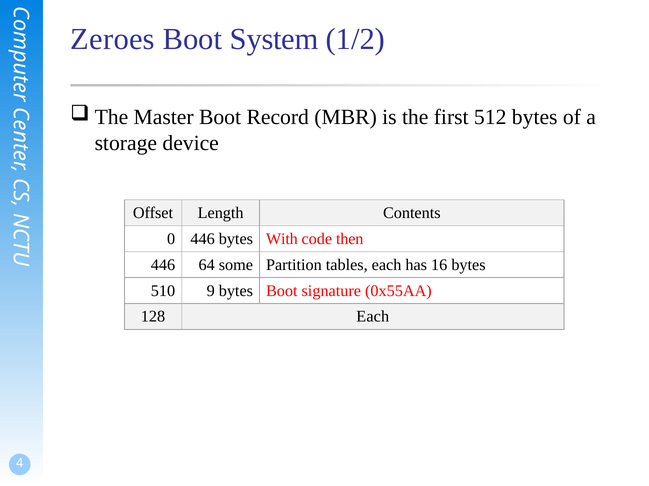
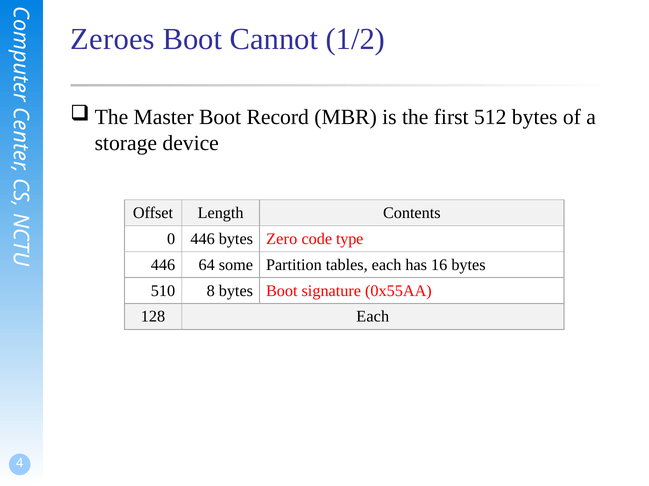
System: System -> Cannot
With: With -> Zero
then: then -> type
9: 9 -> 8
